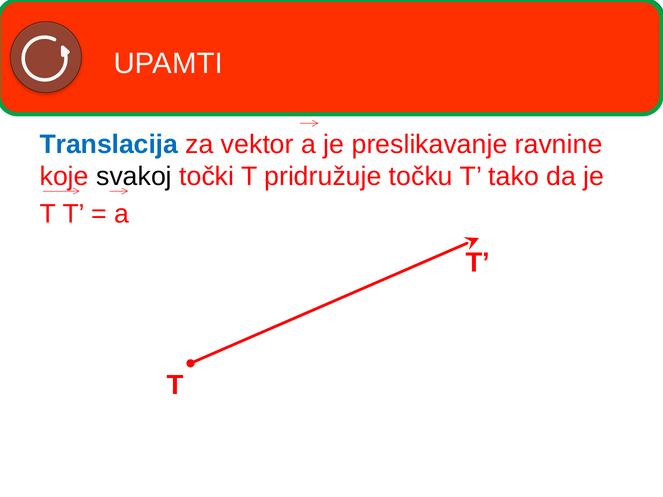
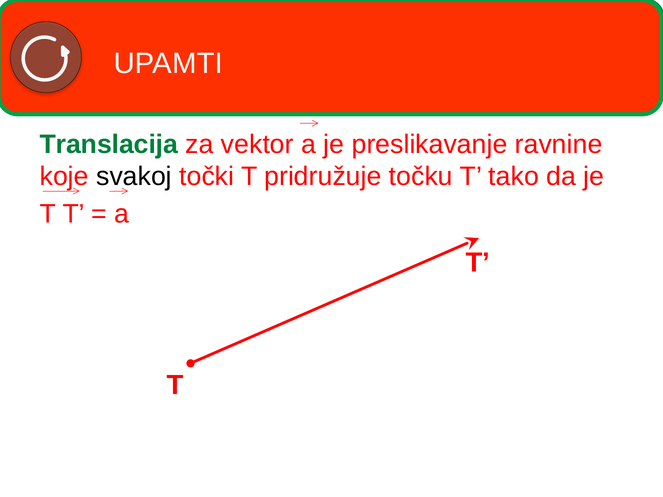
Translacija colour: blue -> green
